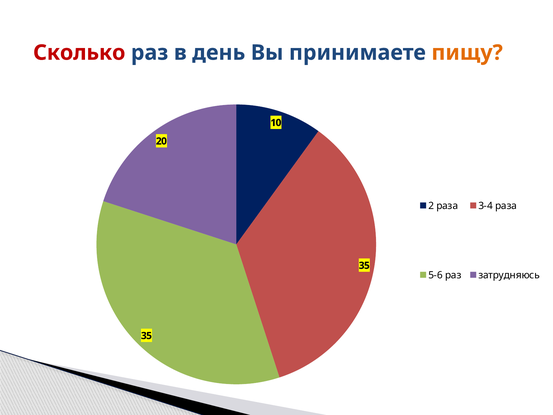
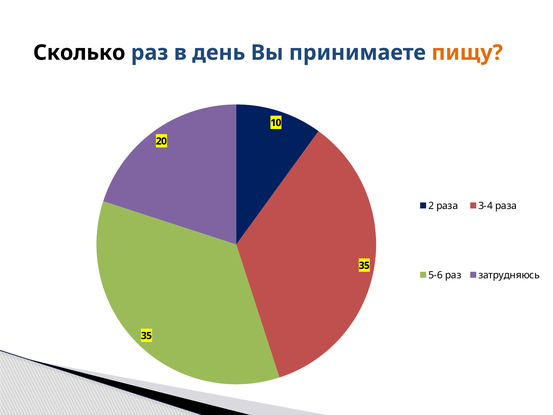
Сколько colour: red -> black
